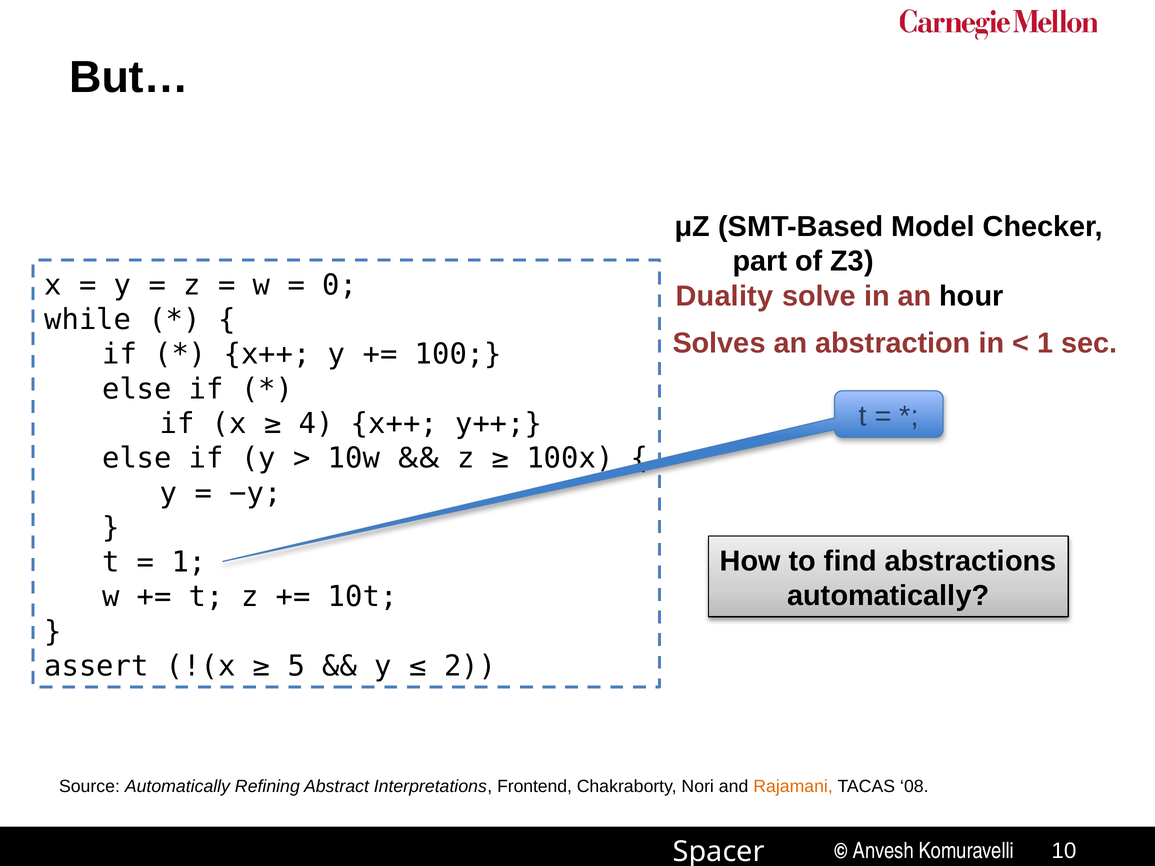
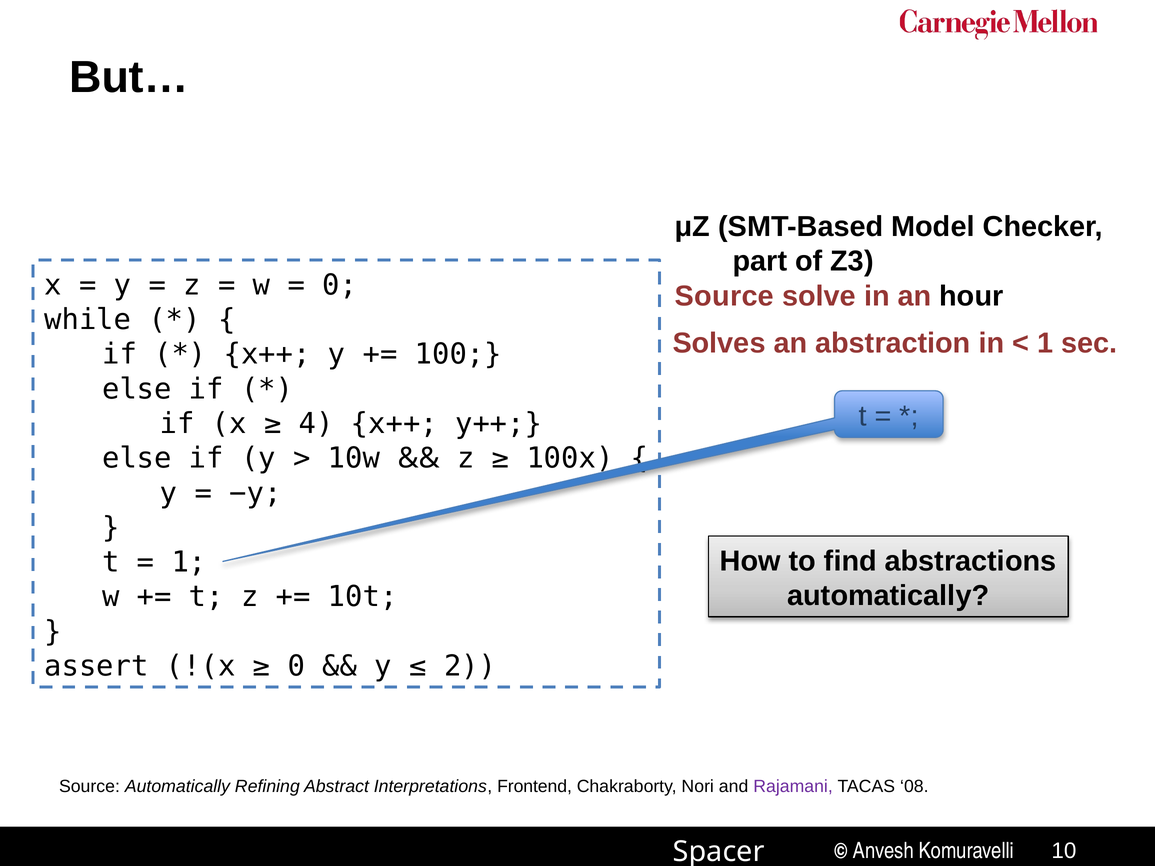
Duality at (724, 296): Duality -> Source
5 at (296, 666): 5 -> 0
Rajamani colour: orange -> purple
